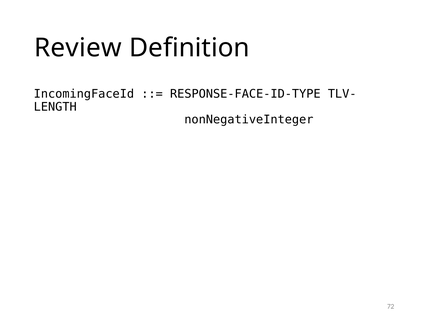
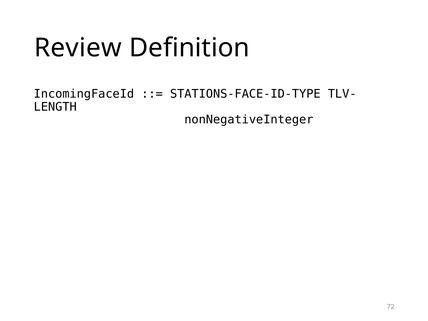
RESPONSE-FACE-ID-TYPE: RESPONSE-FACE-ID-TYPE -> STATIONS-FACE-ID-TYPE
